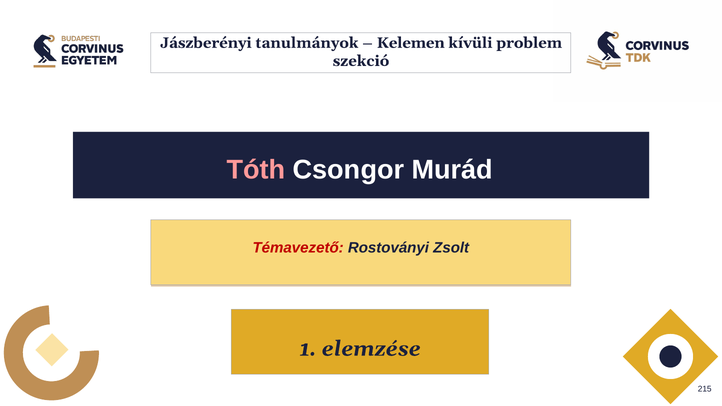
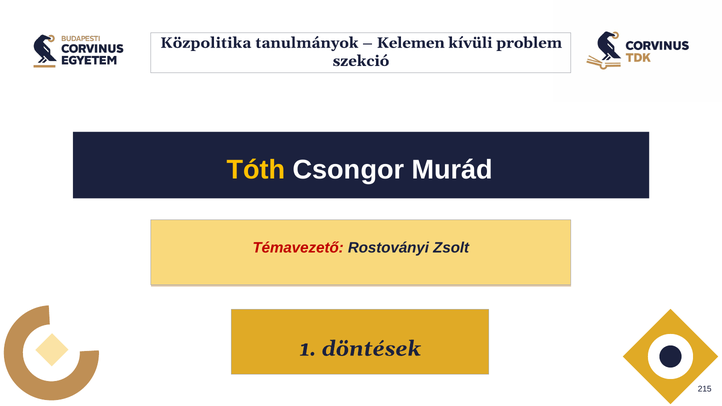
Jászberényi: Jászberényi -> Közpolitika
Tóth colour: pink -> yellow
elemzése: elemzése -> döntések
